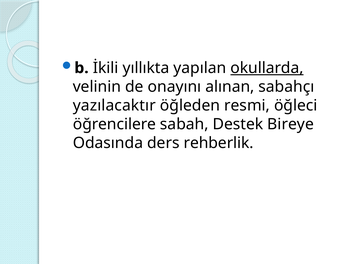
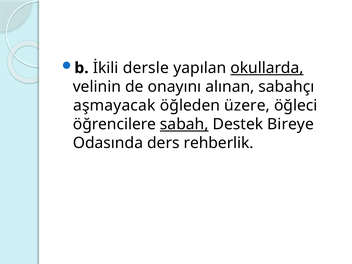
yıllıkta: yıllıkta -> dersle
yazılacaktır: yazılacaktır -> aşmayacak
resmi: resmi -> üzere
sabah underline: none -> present
